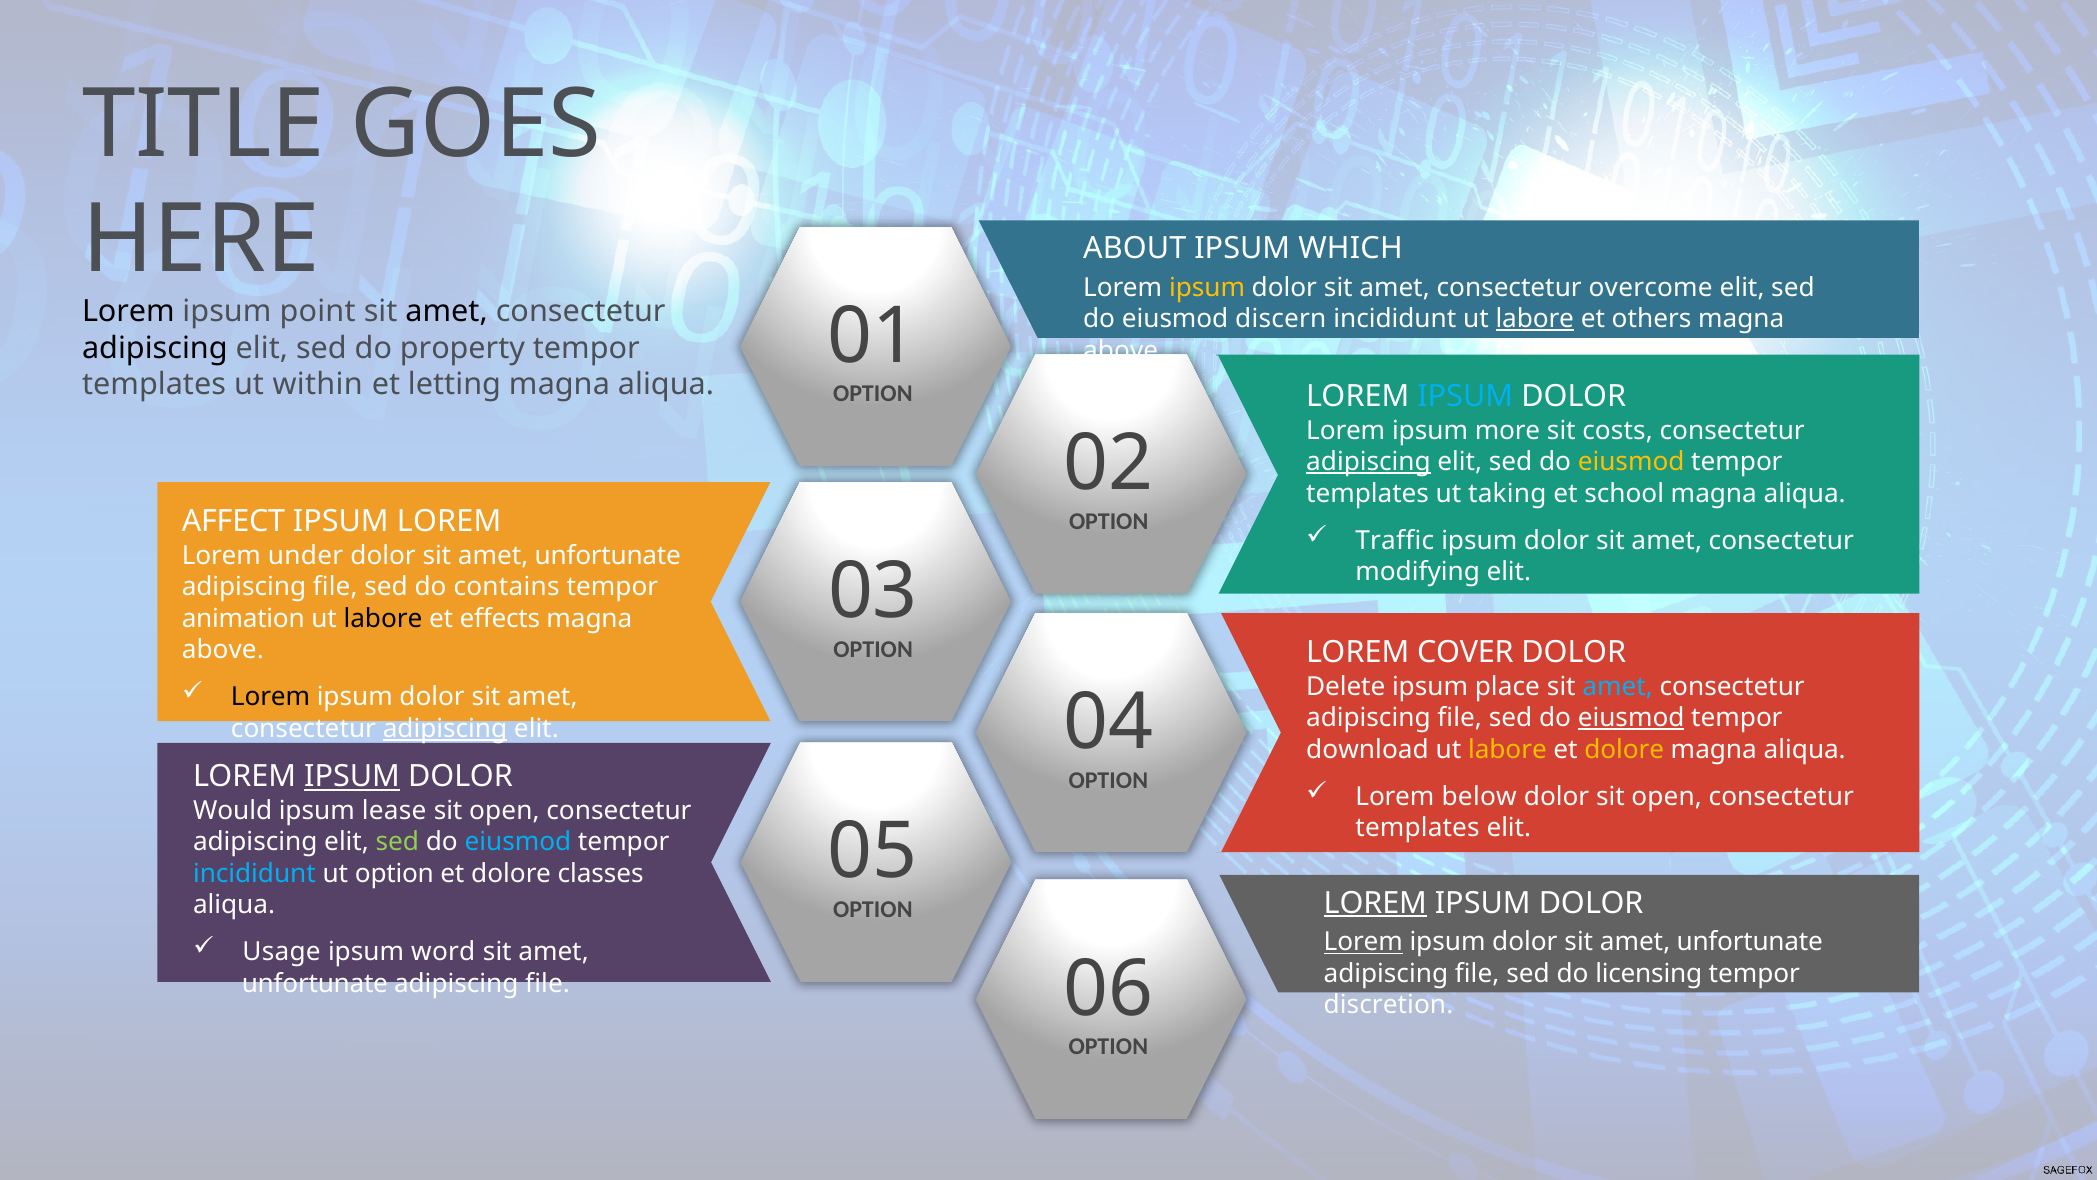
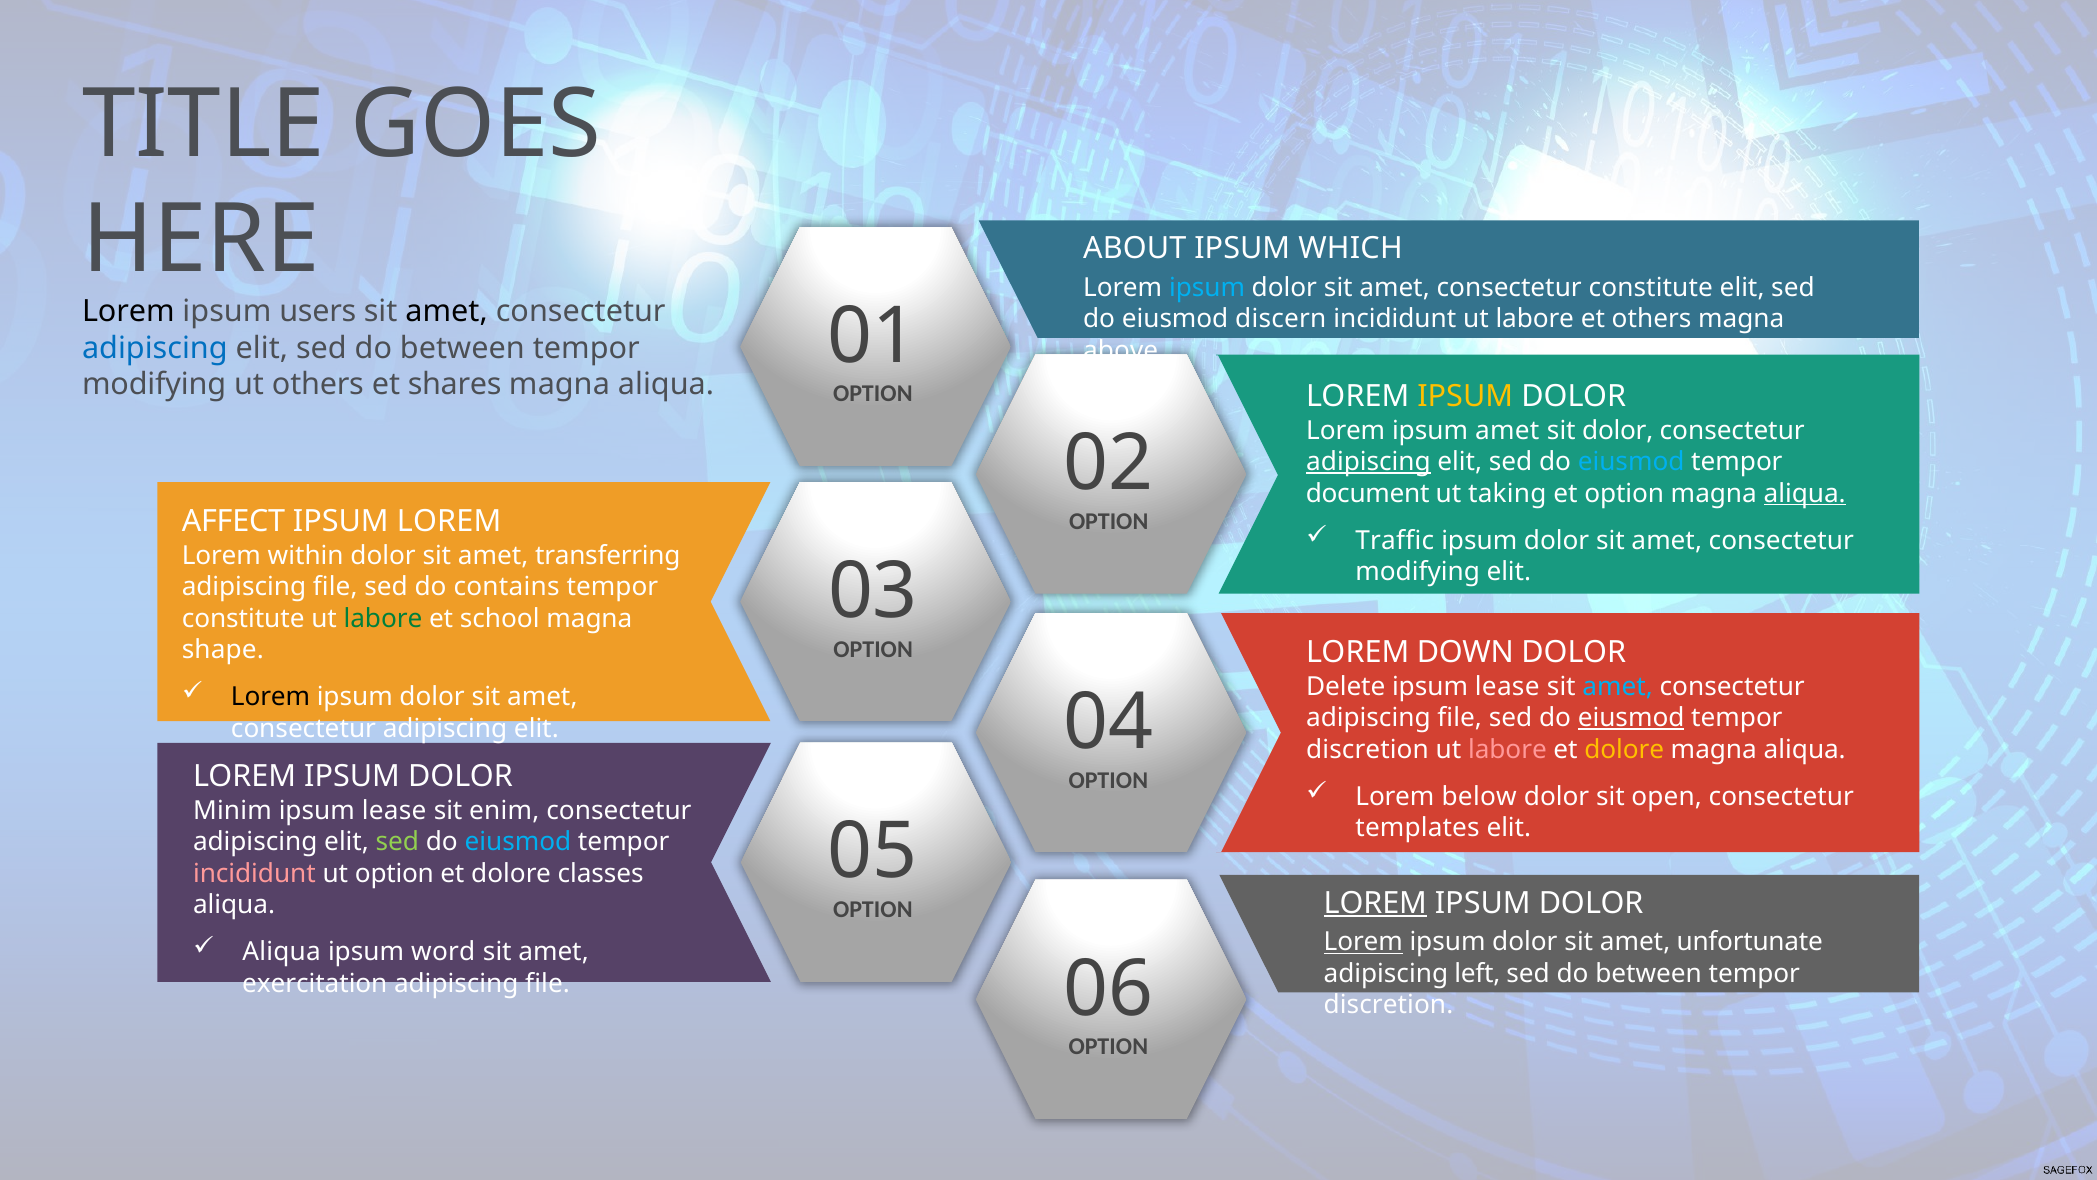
ipsum at (1207, 287) colour: yellow -> light blue
consectetur overcome: overcome -> constitute
point: point -> users
labore at (1535, 319) underline: present -> none
adipiscing at (155, 348) colour: black -> blue
elit sed do property: property -> between
templates at (154, 385): templates -> modifying
ut within: within -> others
letting: letting -> shares
IPSUM at (1465, 397) colour: light blue -> yellow
ipsum more: more -> amet
sit costs: costs -> dolor
eiusmod at (1631, 462) colour: yellow -> light blue
templates at (1368, 493): templates -> document
et school: school -> option
aliqua at (1805, 493) underline: none -> present
under: under -> within
unfortunate at (608, 555): unfortunate -> transferring
animation at (243, 618): animation -> constitute
labore at (383, 618) colour: black -> green
effects: effects -> school
above at (223, 650): above -> shape
COVER: COVER -> DOWN
place at (1507, 686): place -> lease
adipiscing at (445, 728) underline: present -> none
download at (1368, 749): download -> discretion
labore at (1507, 749) colour: yellow -> pink
IPSUM at (352, 777) underline: present -> none
Would: Would -> Minim
open at (504, 810): open -> enim
incididunt at (254, 873) colour: light blue -> pink
Usage at (282, 952): Usage -> Aliqua
file at (1477, 973): file -> left
licensing at (1649, 973): licensing -> between
unfortunate at (315, 983): unfortunate -> exercitation
